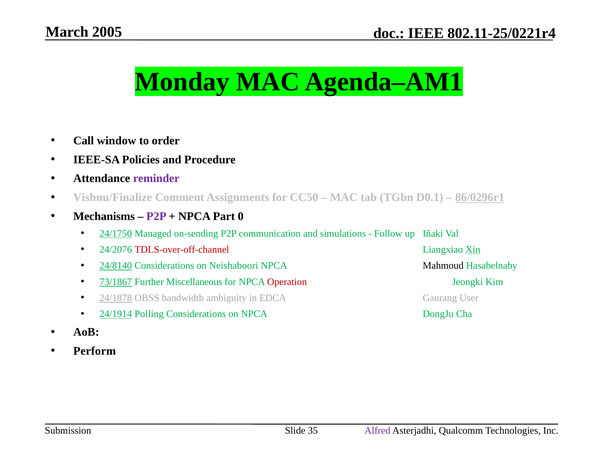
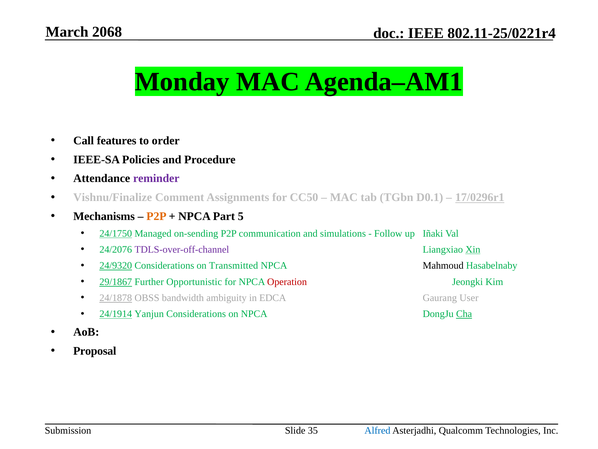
2005: 2005 -> 2068
window: window -> features
86/0296r1: 86/0296r1 -> 17/0296r1
P2P at (156, 216) colour: purple -> orange
0: 0 -> 5
TDLS-over-off-channel colour: red -> purple
24/8140: 24/8140 -> 24/9320
Neishaboori: Neishaboori -> Transmitted
73/1867: 73/1867 -> 29/1867
Miscellaneous: Miscellaneous -> Opportunistic
Polling: Polling -> Yanjun
Cha underline: none -> present
Perform: Perform -> Proposal
Alfred colour: purple -> blue
